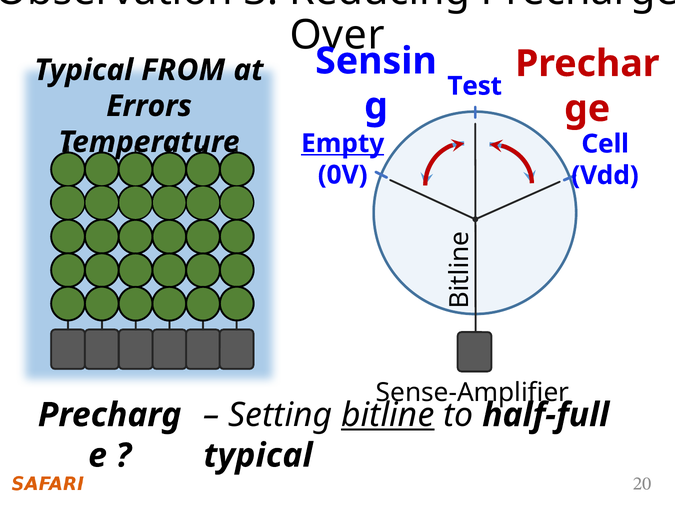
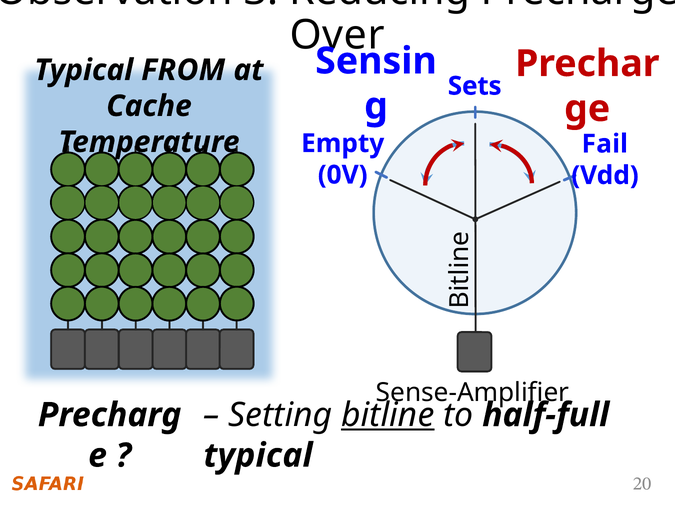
Test: Test -> Sets
Errors: Errors -> Cache
Empty underline: present -> none
Cell: Cell -> Fail
